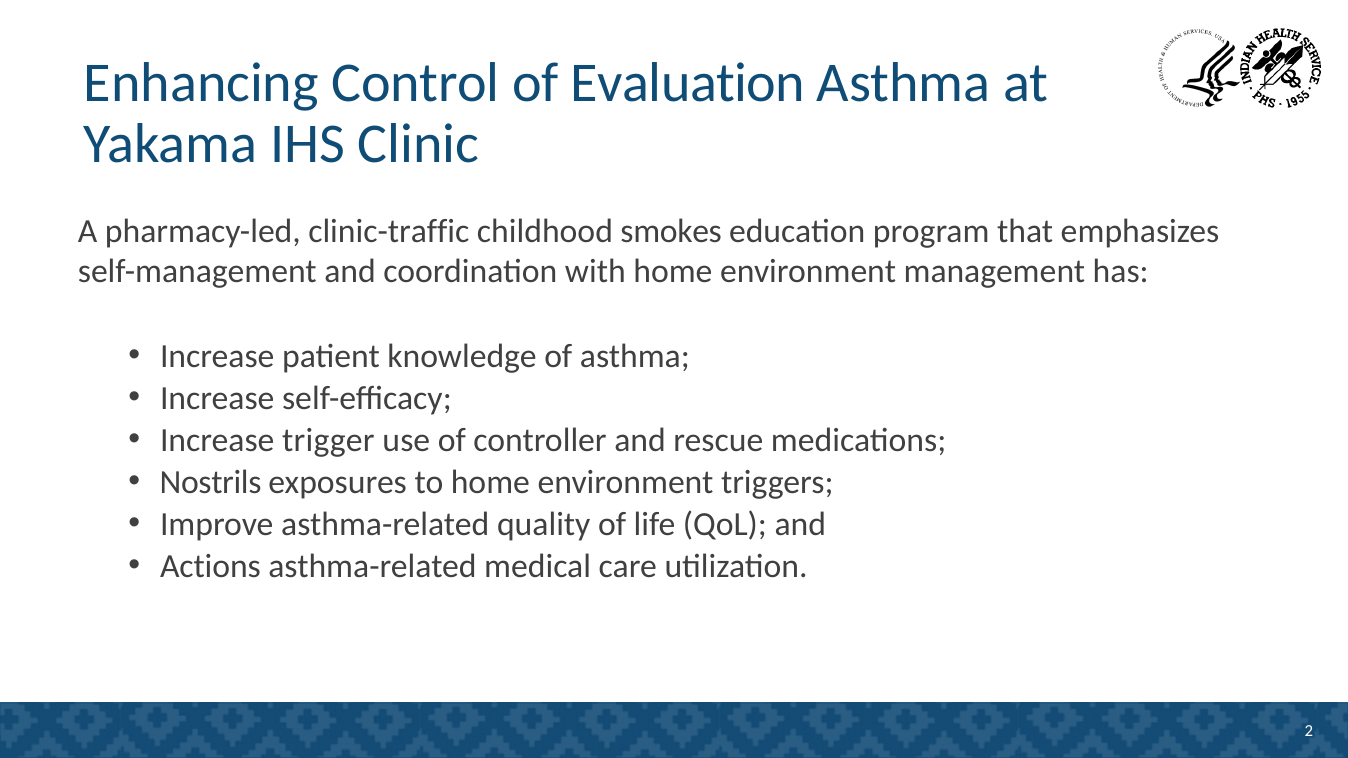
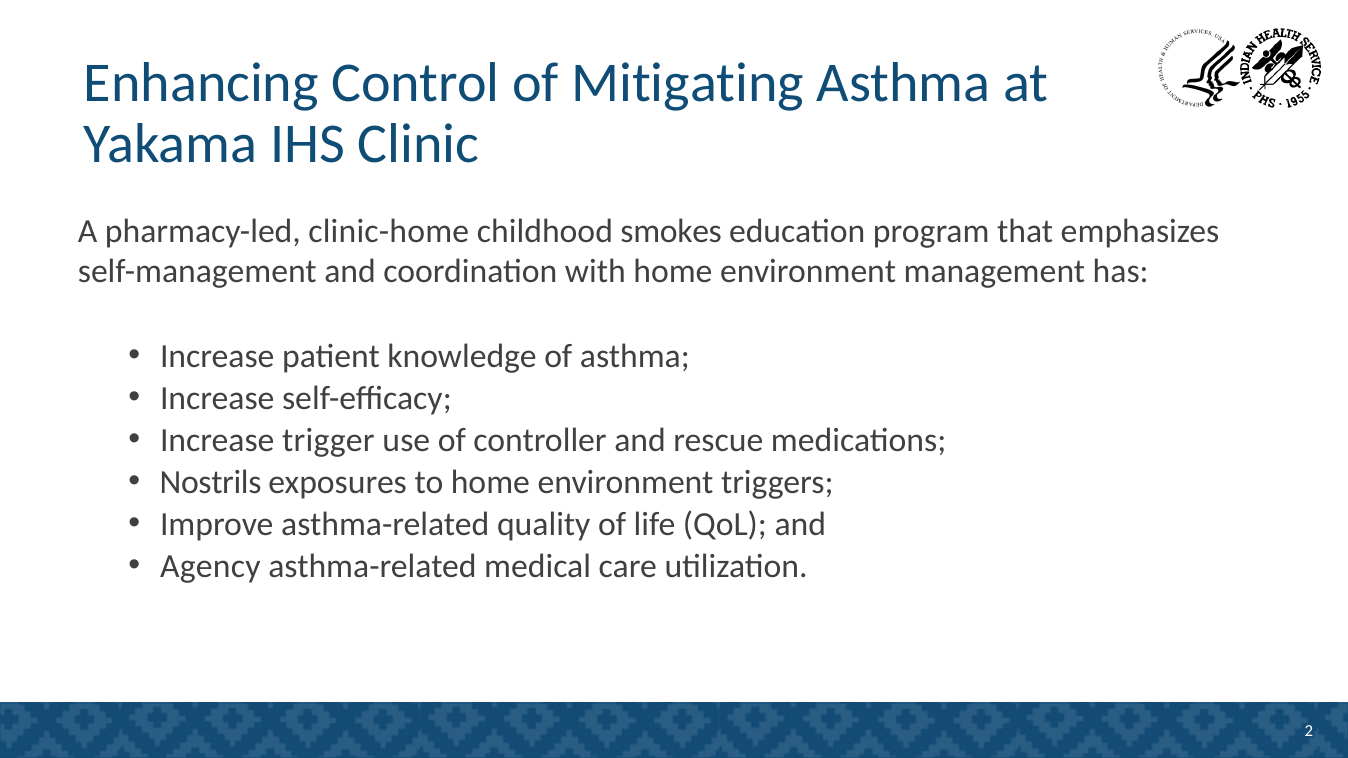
Evaluation: Evaluation -> Mitigating
clinic-traffic: clinic-traffic -> clinic-home
Actions: Actions -> Agency
